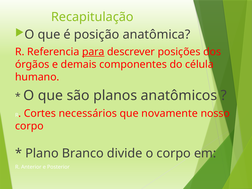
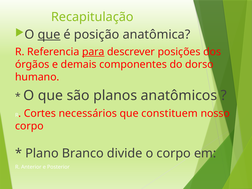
que at (49, 35) underline: none -> present
célula: célula -> dorso
novamente: novamente -> constituem
